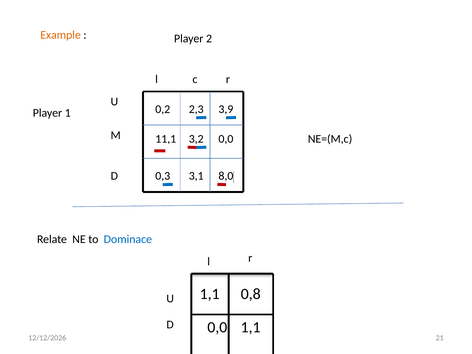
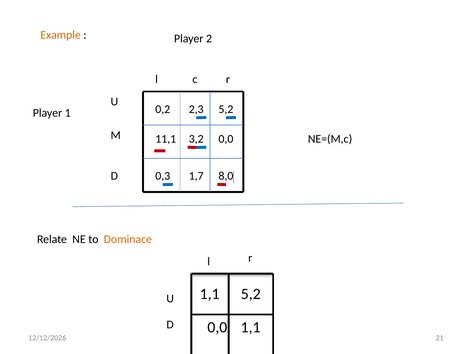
2,3 3,9: 3,9 -> 5,2
3,1: 3,1 -> 1,7
Dominace colour: blue -> orange
1,1 0,8: 0,8 -> 5,2
